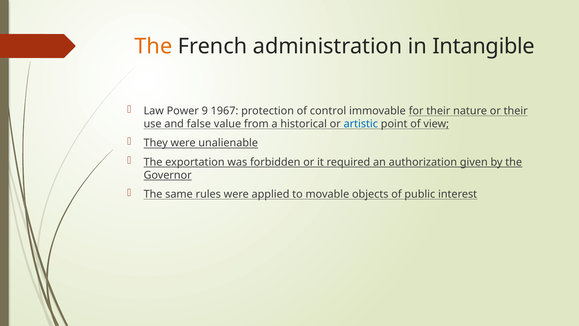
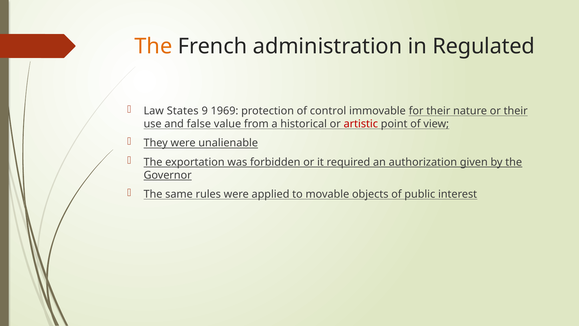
Intangible: Intangible -> Regulated
Power: Power -> States
1967: 1967 -> 1969
artistic colour: blue -> red
